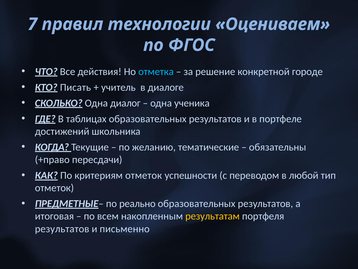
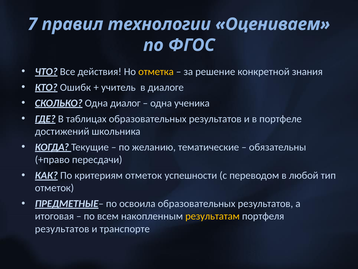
отметка colour: light blue -> yellow
городе: городе -> знания
Писать: Писать -> Ошибк
реально: реально -> освоила
письменно: письменно -> транспорте
